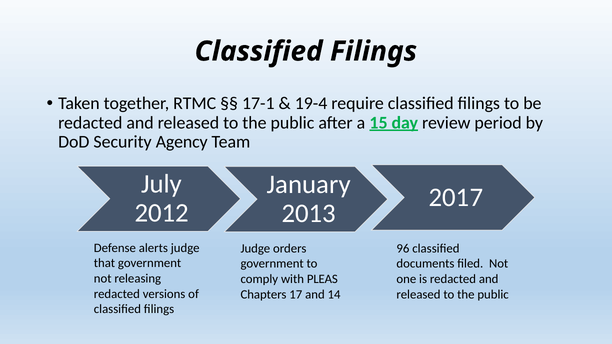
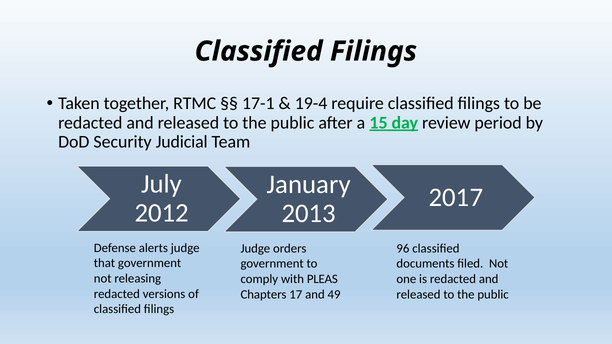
Agency: Agency -> Judicial
14: 14 -> 49
